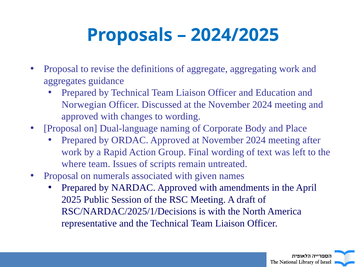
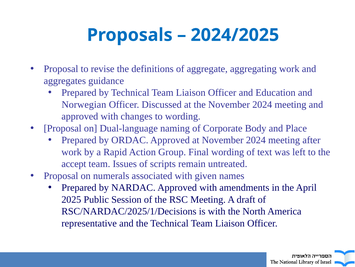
where: where -> accept
